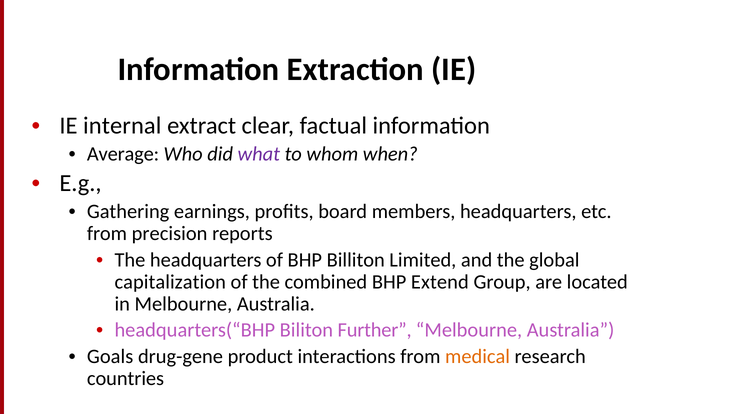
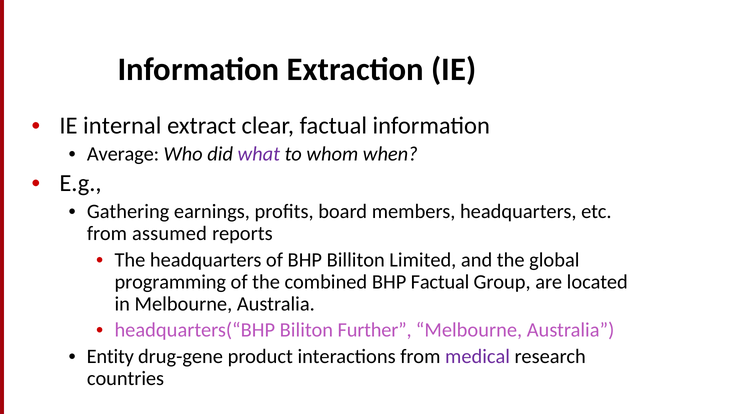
precision: precision -> assumed
capitalization: capitalization -> programming
BHP Extend: Extend -> Factual
Goals: Goals -> Entity
medical colour: orange -> purple
